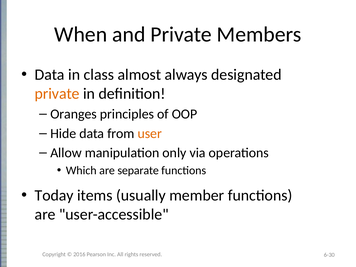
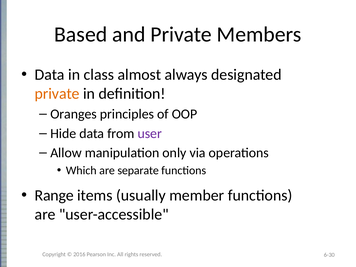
When: When -> Based
user colour: orange -> purple
Today: Today -> Range
